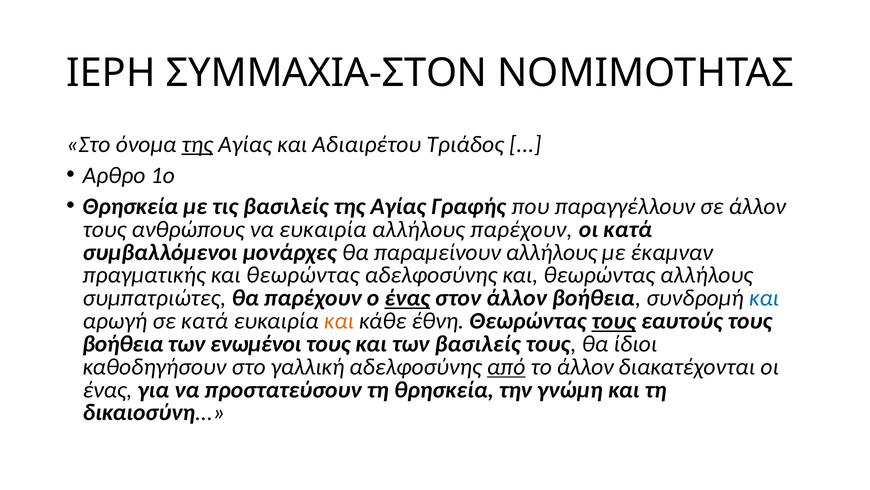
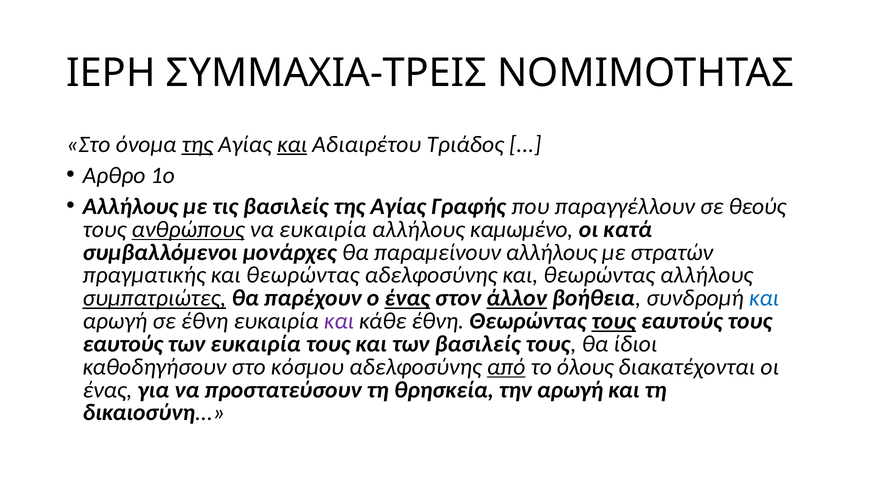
ΣΥΜΜΑΧΙΑ-ΣΤΟΝ: ΣΥΜΜΑΧΙΑ-ΣΤΟΝ -> ΣΥΜΜΑΧΙΑ-ΤΡΕΙΣ
και at (292, 144) underline: none -> present
Θρησκεία at (130, 206): Θρησκεία -> Αλλήλους
σε άλλον: άλλον -> θεούς
ανθρώπους underline: none -> present
αλλήλους παρέχουν: παρέχουν -> καμωμένο
έκαμναν: έκαμναν -> στρατών
συμπατριώτες underline: none -> present
άλλον at (517, 298) underline: none -> present
σε κατά: κατά -> έθνη
και at (339, 321) colour: orange -> purple
βοήθεια at (123, 343): βοήθεια -> εαυτούς
των ενωμένοι: ενωμένοι -> ευκαιρία
γαλλική: γαλλική -> κόσμου
το άλλον: άλλον -> όλους
την γνώμη: γνώμη -> αρωγή
